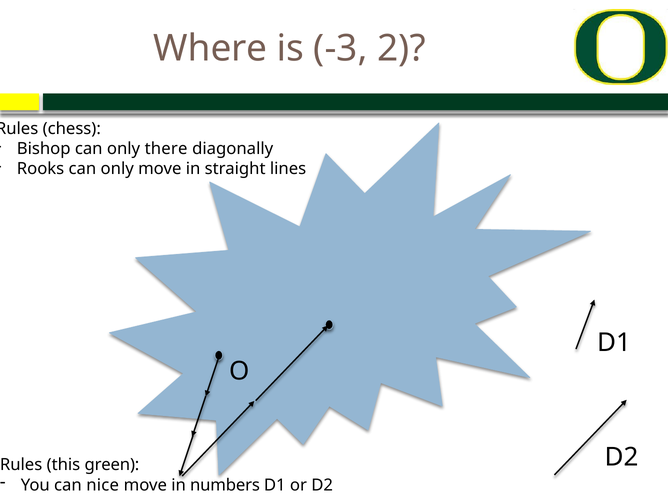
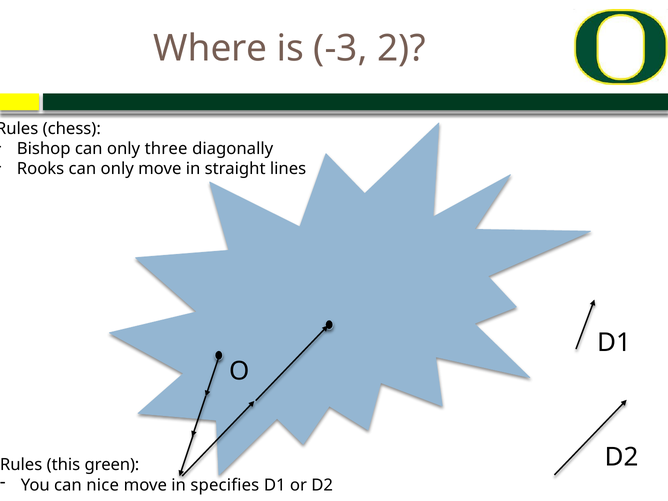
there: there -> three
numbers: numbers -> specifies
